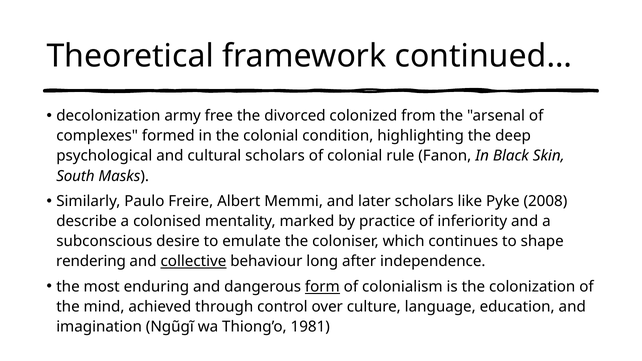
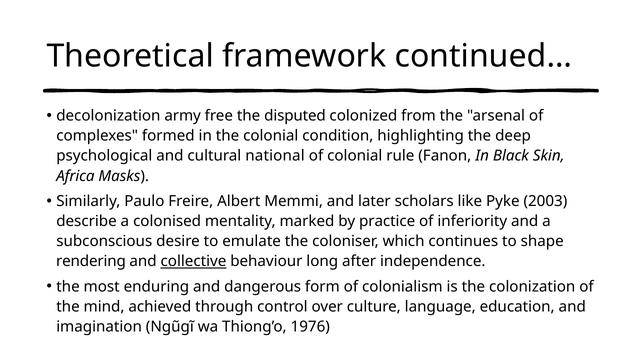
divorced: divorced -> disputed
cultural scholars: scholars -> national
South: South -> Africa
2008: 2008 -> 2003
form underline: present -> none
1981: 1981 -> 1976
